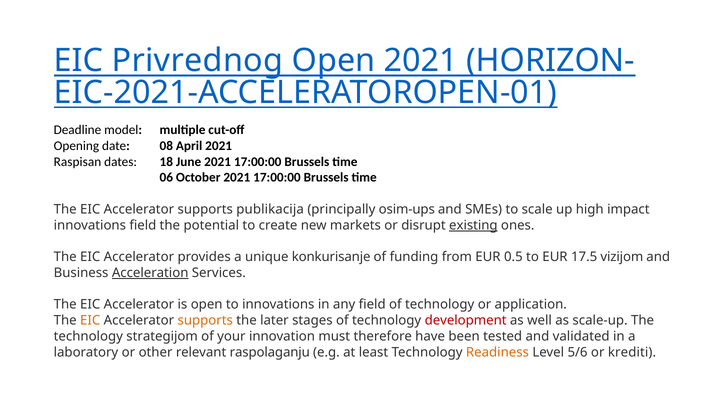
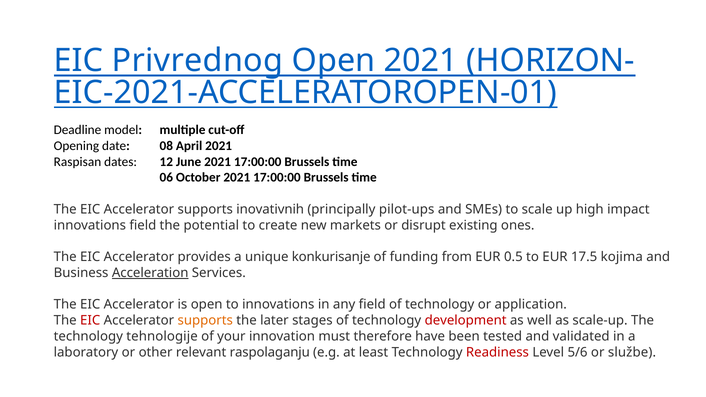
18: 18 -> 12
publikacija: publikacija -> inovativnih
osim-ups: osim-ups -> pilot-ups
existing underline: present -> none
vizijom: vizijom -> kojima
EIC at (90, 321) colour: orange -> red
strategijom: strategijom -> tehnologije
Readiness colour: orange -> red
krediti: krediti -> službe
